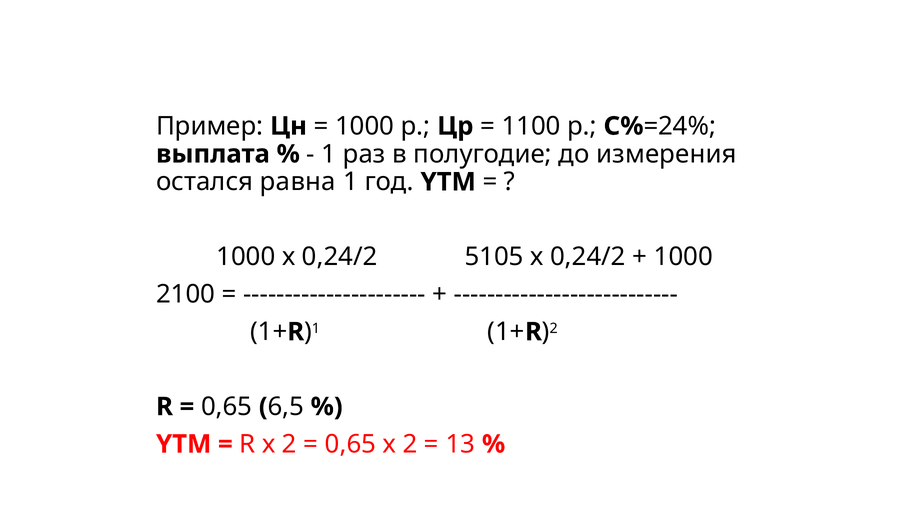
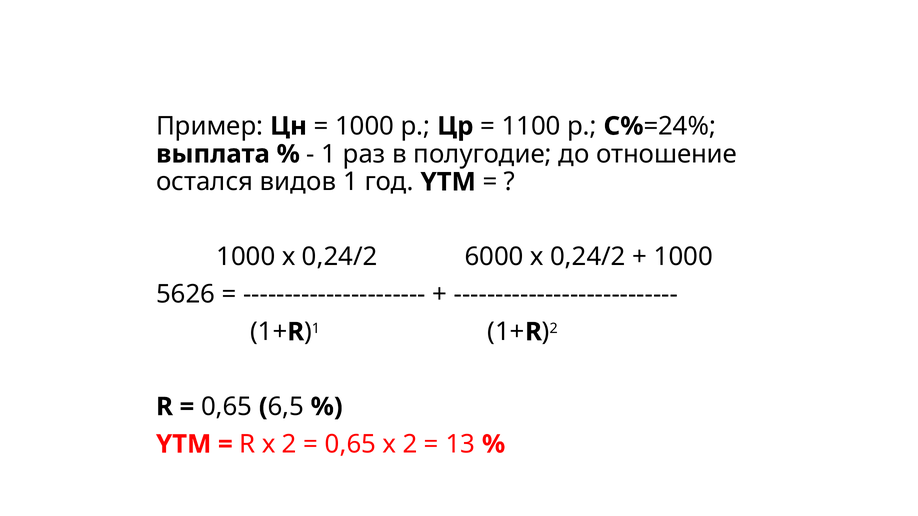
измерения: измерения -> отношение
равна: равна -> видов
5105: 5105 -> 6000
2100: 2100 -> 5626
